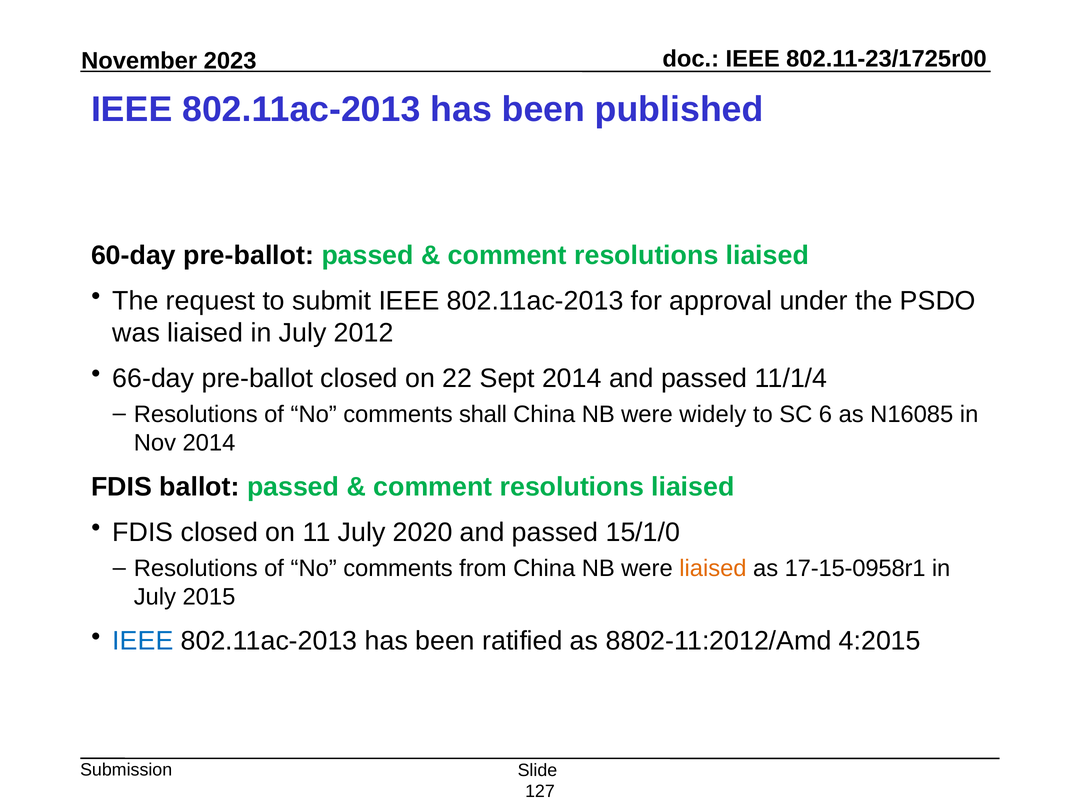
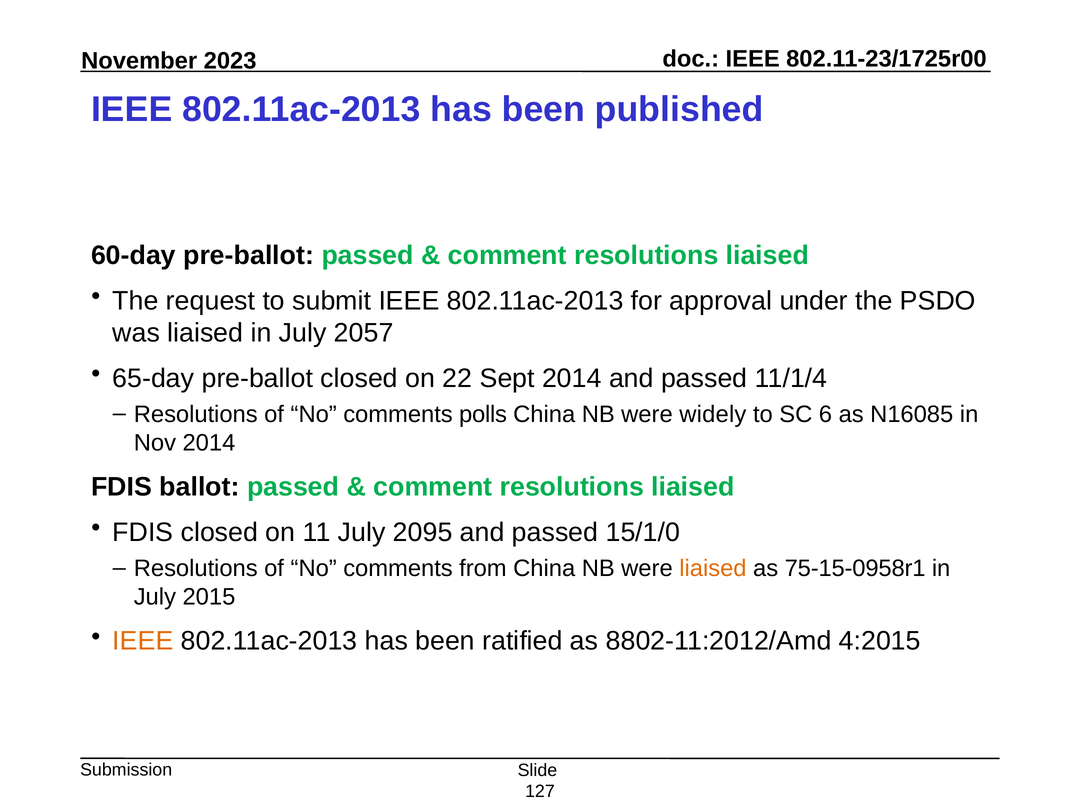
2012: 2012 -> 2057
66-day: 66-day -> 65-day
shall: shall -> polls
2020: 2020 -> 2095
17-15-0958r1: 17-15-0958r1 -> 75-15-0958r1
IEEE at (143, 641) colour: blue -> orange
